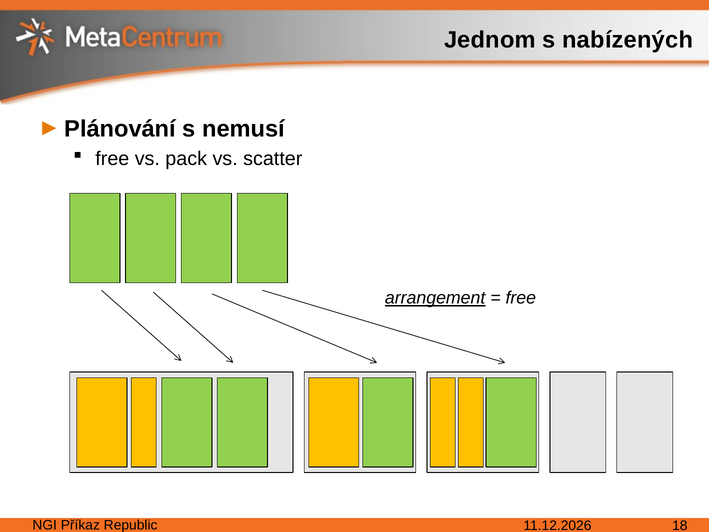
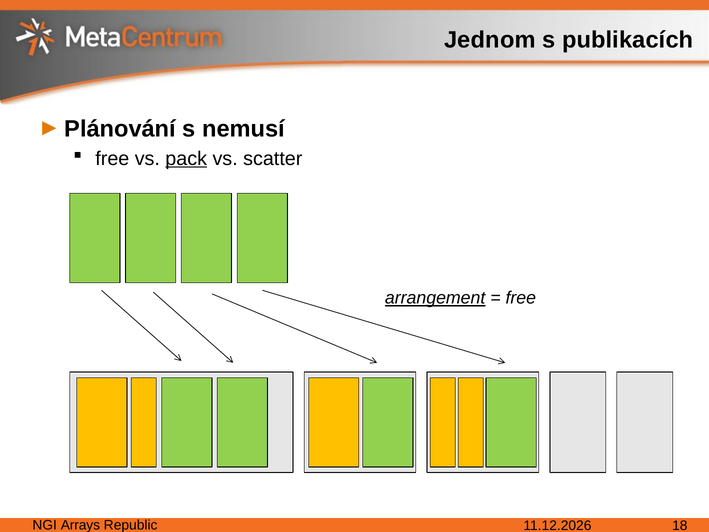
nabízených: nabízených -> publikacích
pack underline: none -> present
Příkaz: Příkaz -> Arrays
